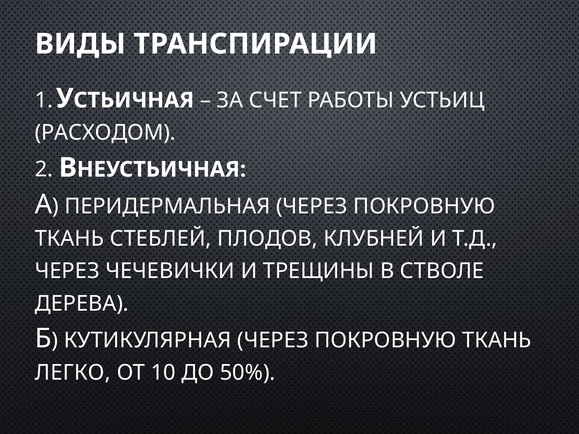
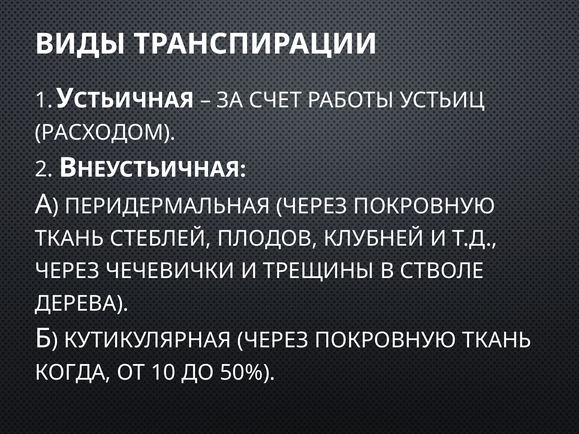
ЛЕГКО: ЛЕГКО -> КОГДА
